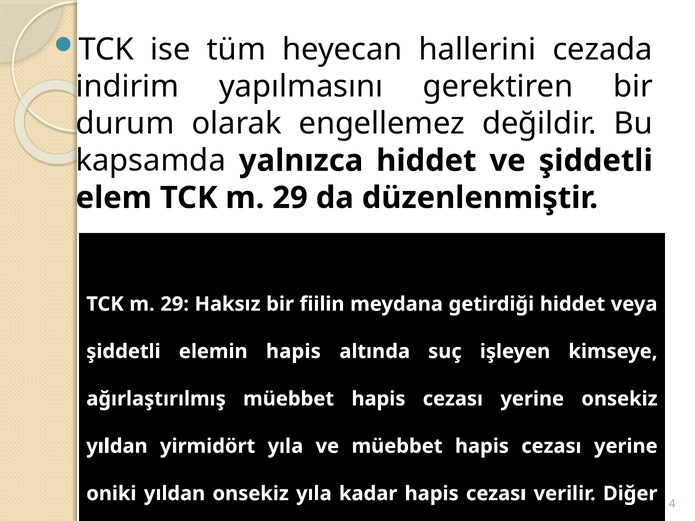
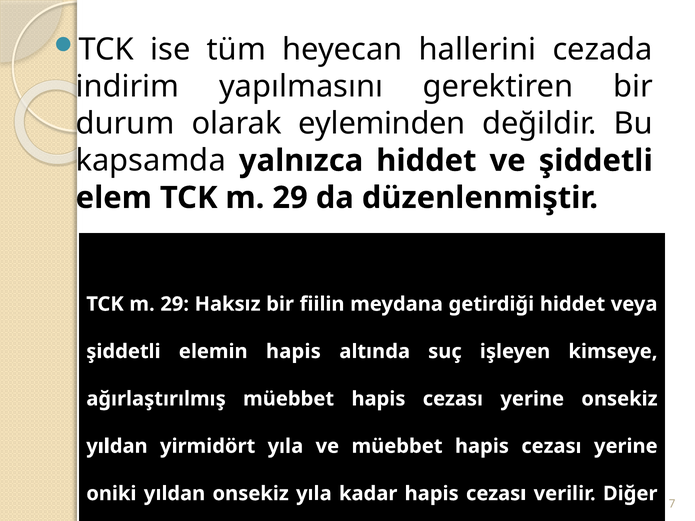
engellemez: engellemez -> eyleminden
4: 4 -> 7
